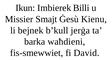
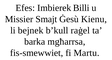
Ikun: Ikun -> Efes
jerġa: jerġa -> raġel
waħdieni: waħdieni -> mgħarrsa
David: David -> Martu
